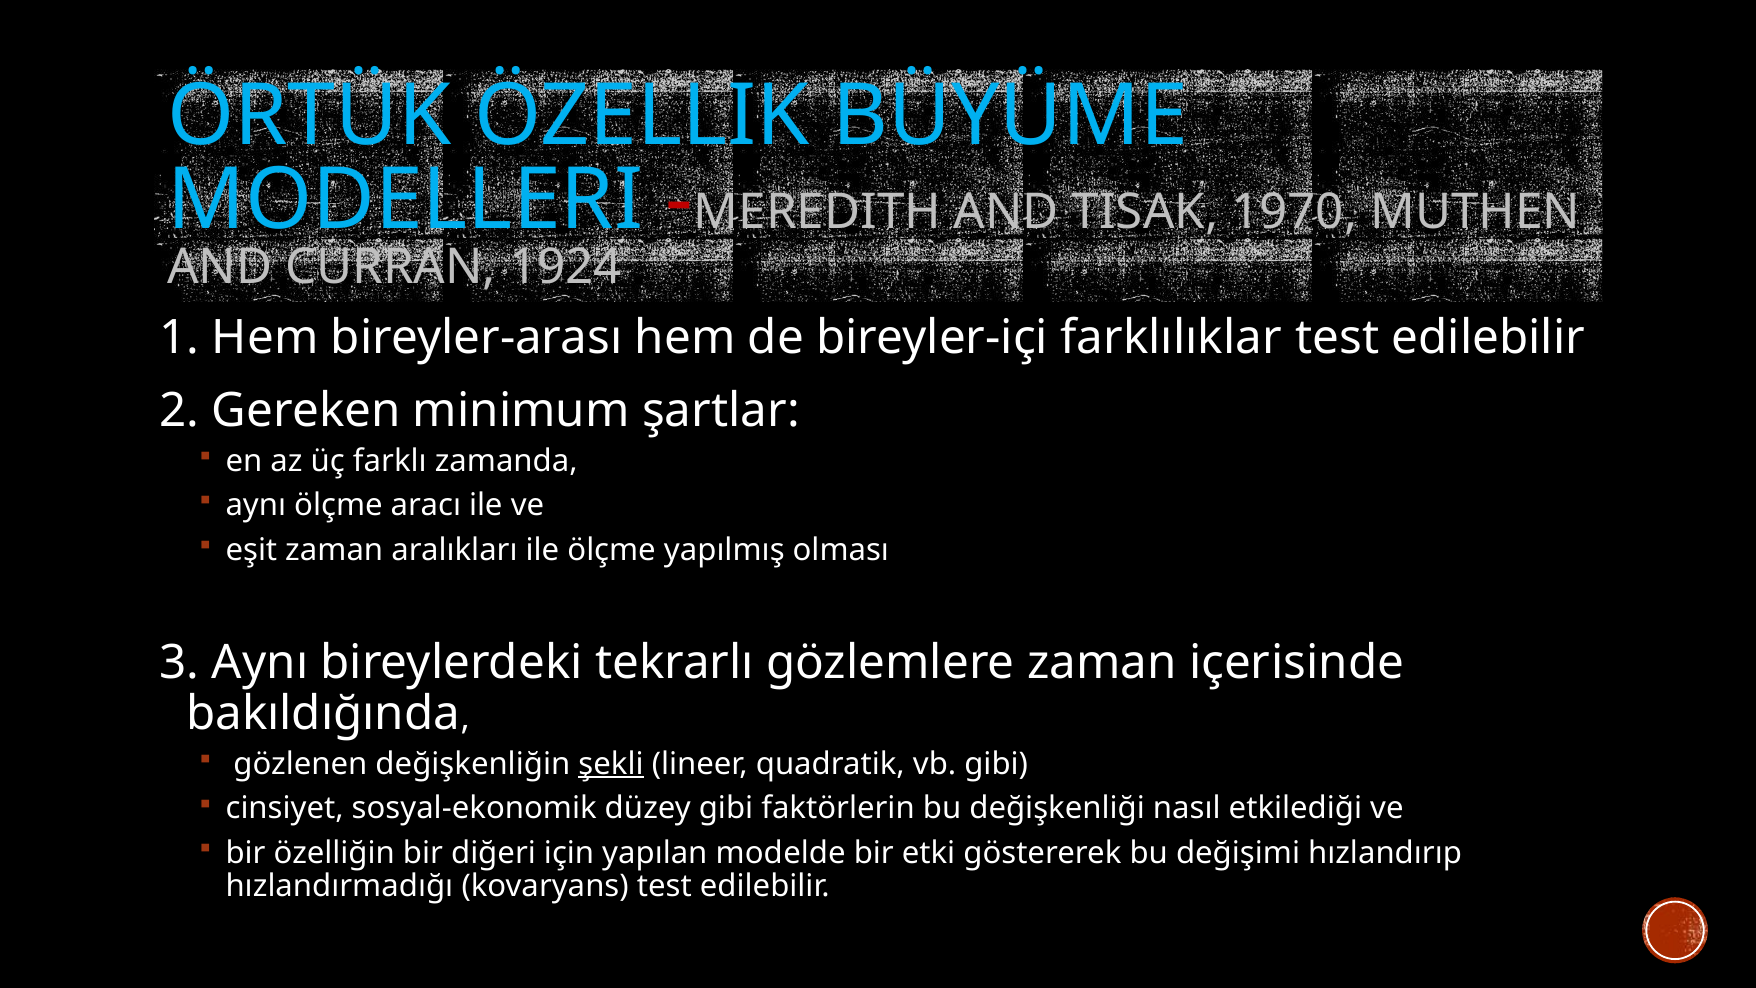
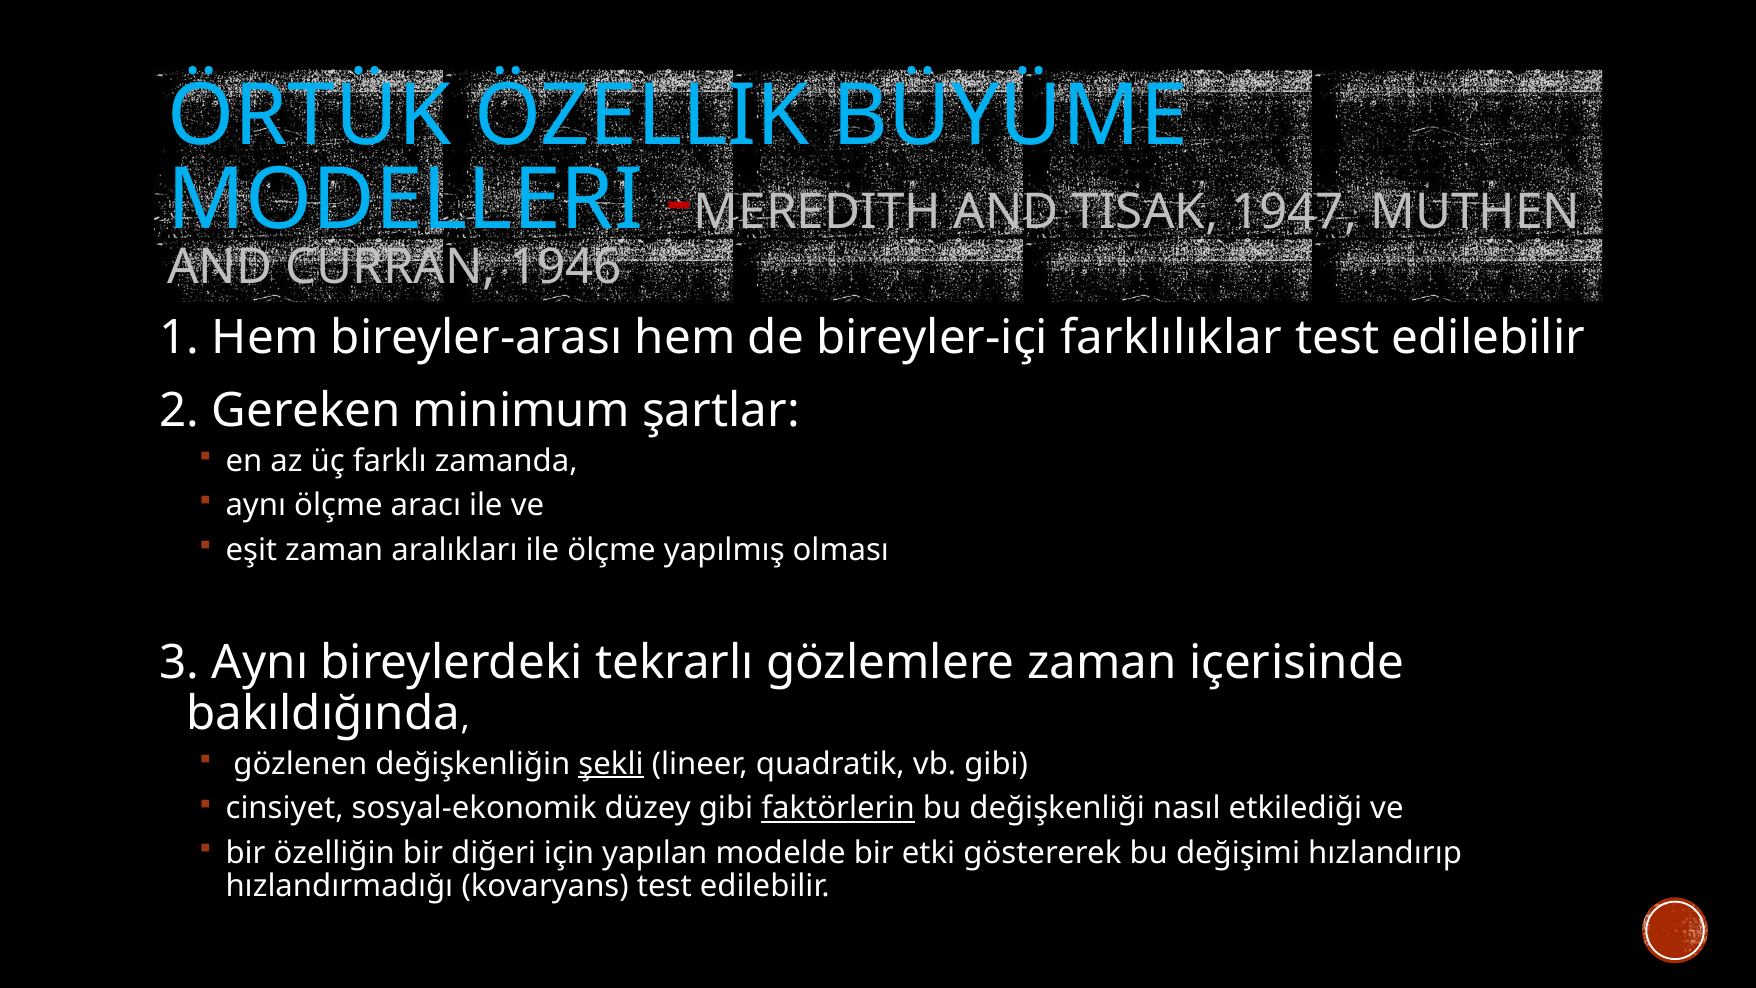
1970: 1970 -> 1947
1924: 1924 -> 1946
faktörlerin underline: none -> present
